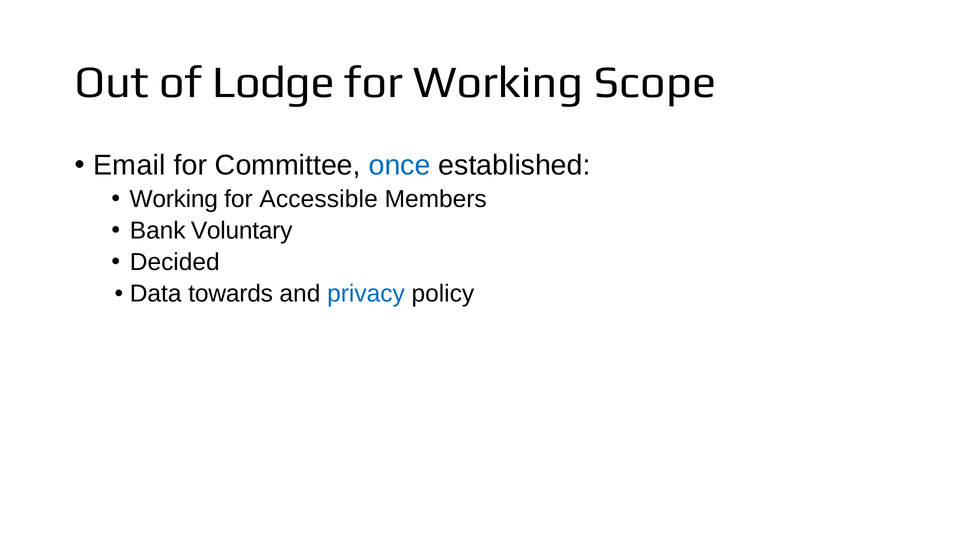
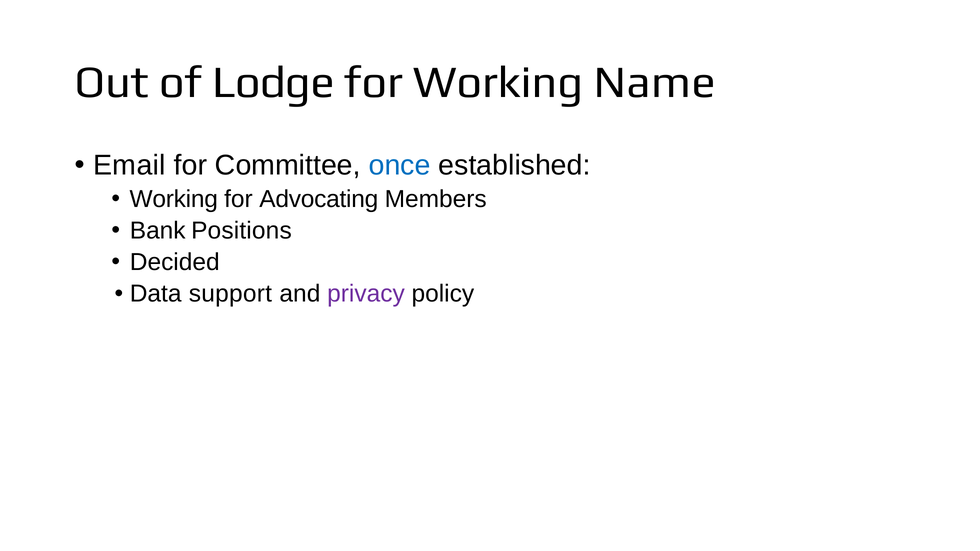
Scope: Scope -> Name
Accessible: Accessible -> Advocating
Voluntary: Voluntary -> Positions
towards: towards -> support
privacy colour: blue -> purple
